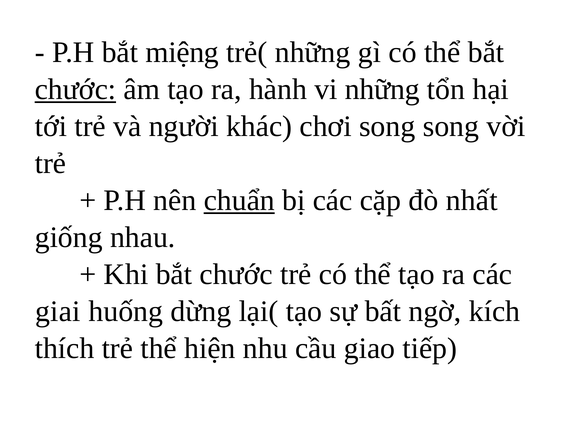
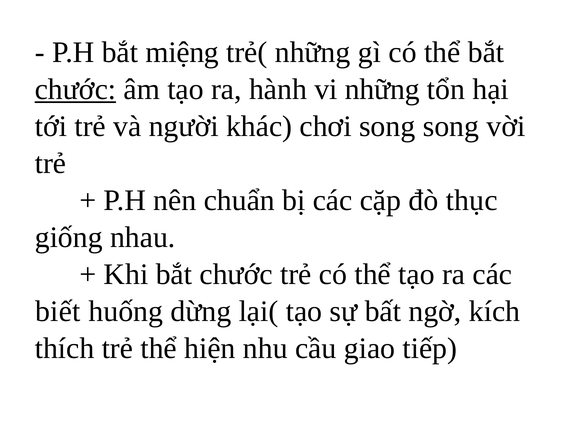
chuẩn underline: present -> none
nhất: nhất -> thục
giai: giai -> biết
